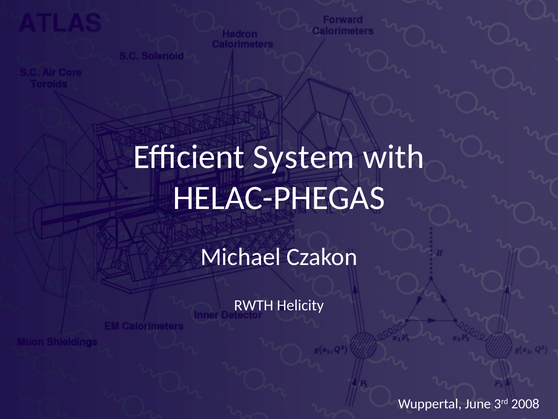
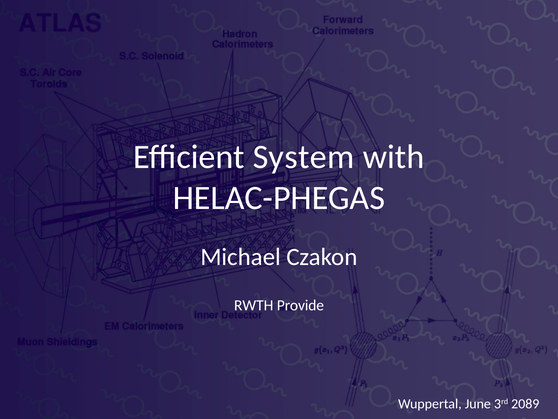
Helicity: Helicity -> Provide
2008: 2008 -> 2089
